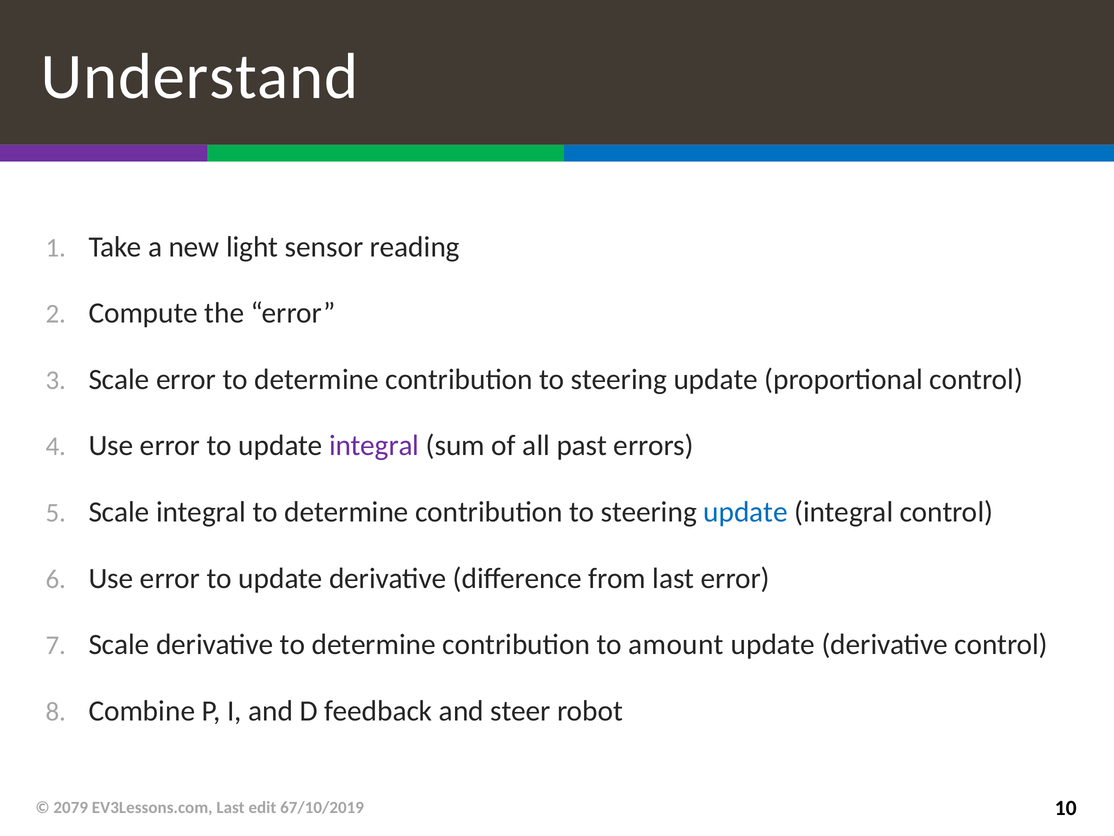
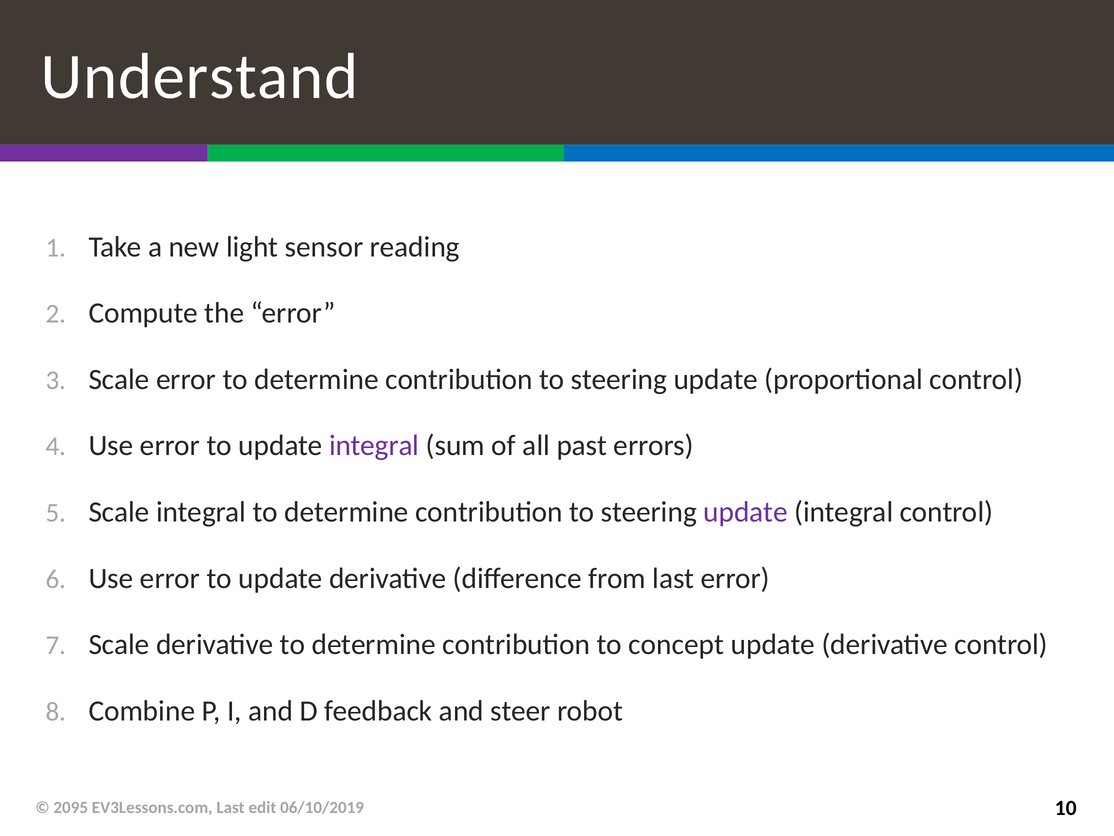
update at (746, 512) colour: blue -> purple
amount: amount -> concept
2079: 2079 -> 2095
67/10/2019: 67/10/2019 -> 06/10/2019
